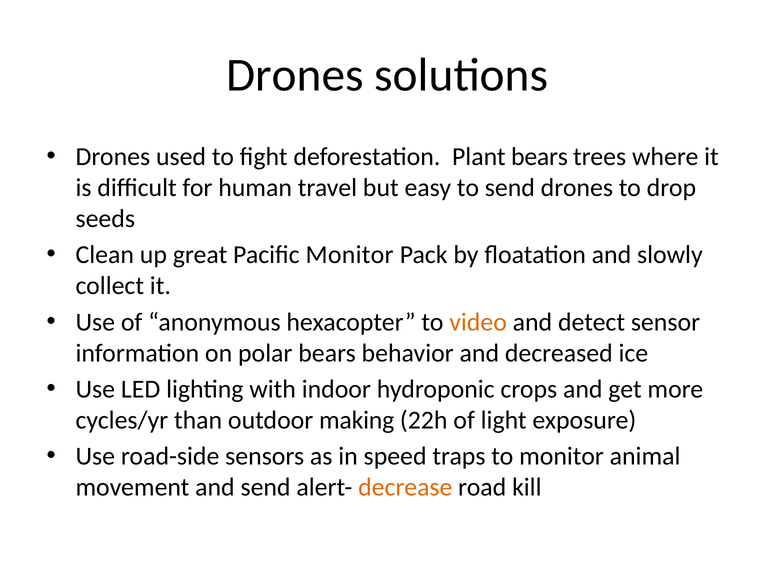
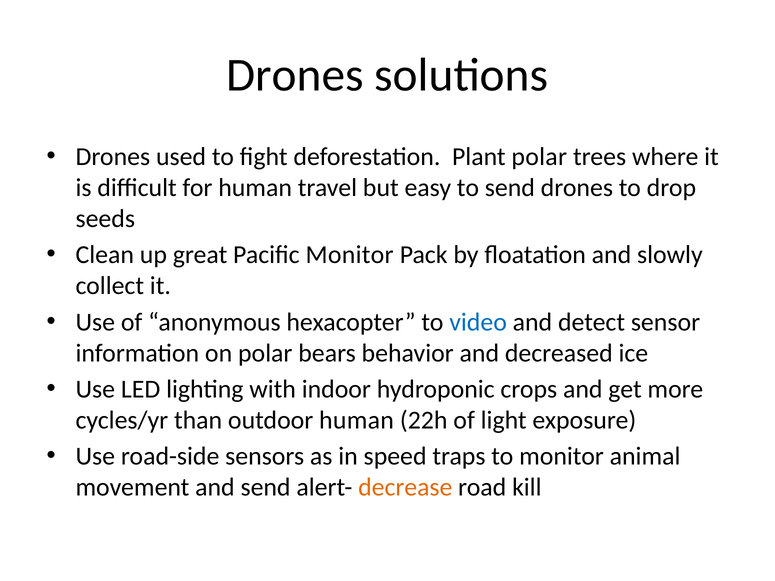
Plant bears: bears -> polar
video colour: orange -> blue
outdoor making: making -> human
